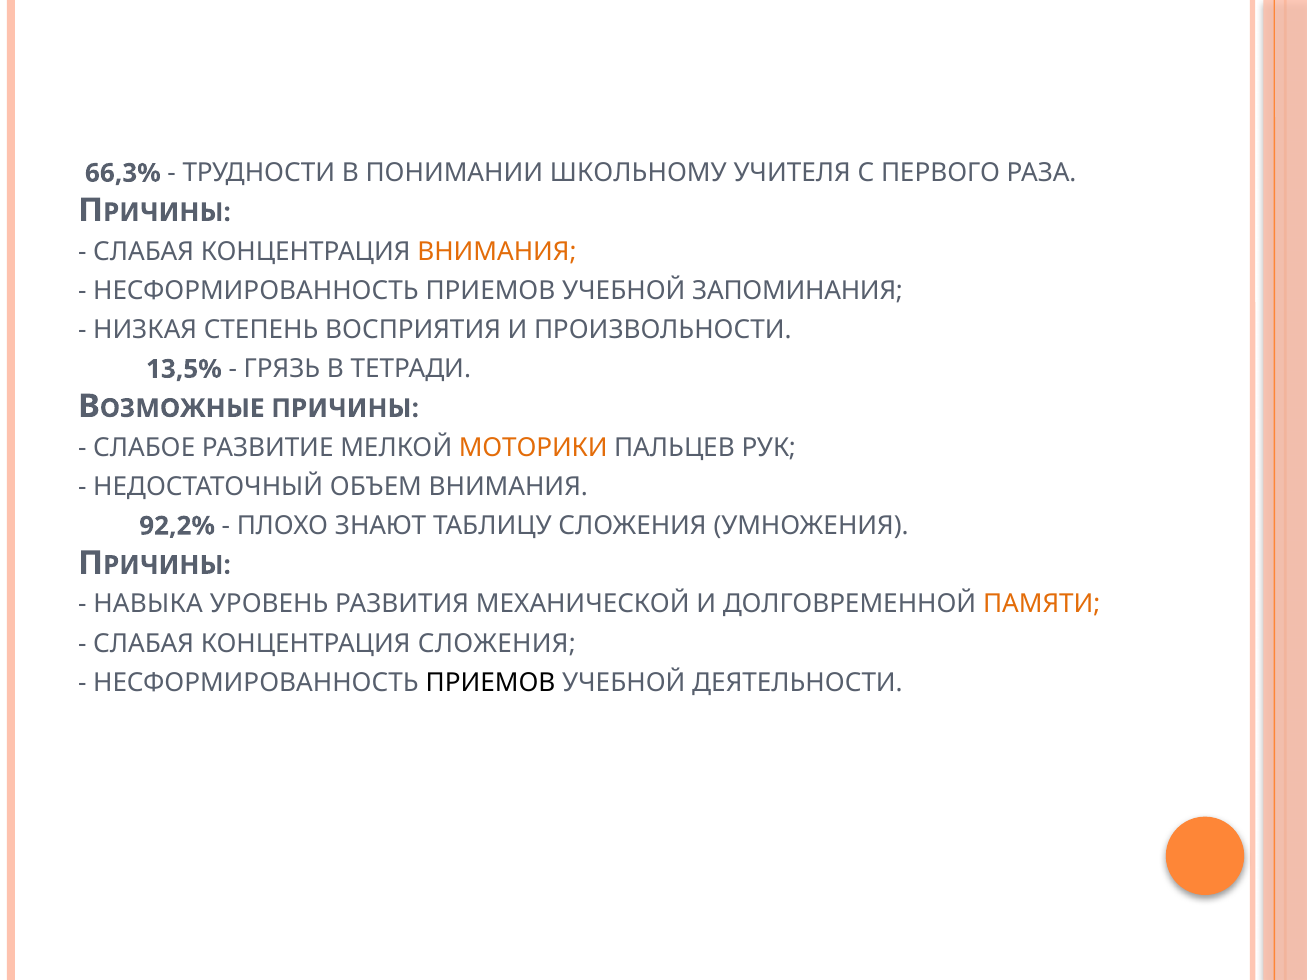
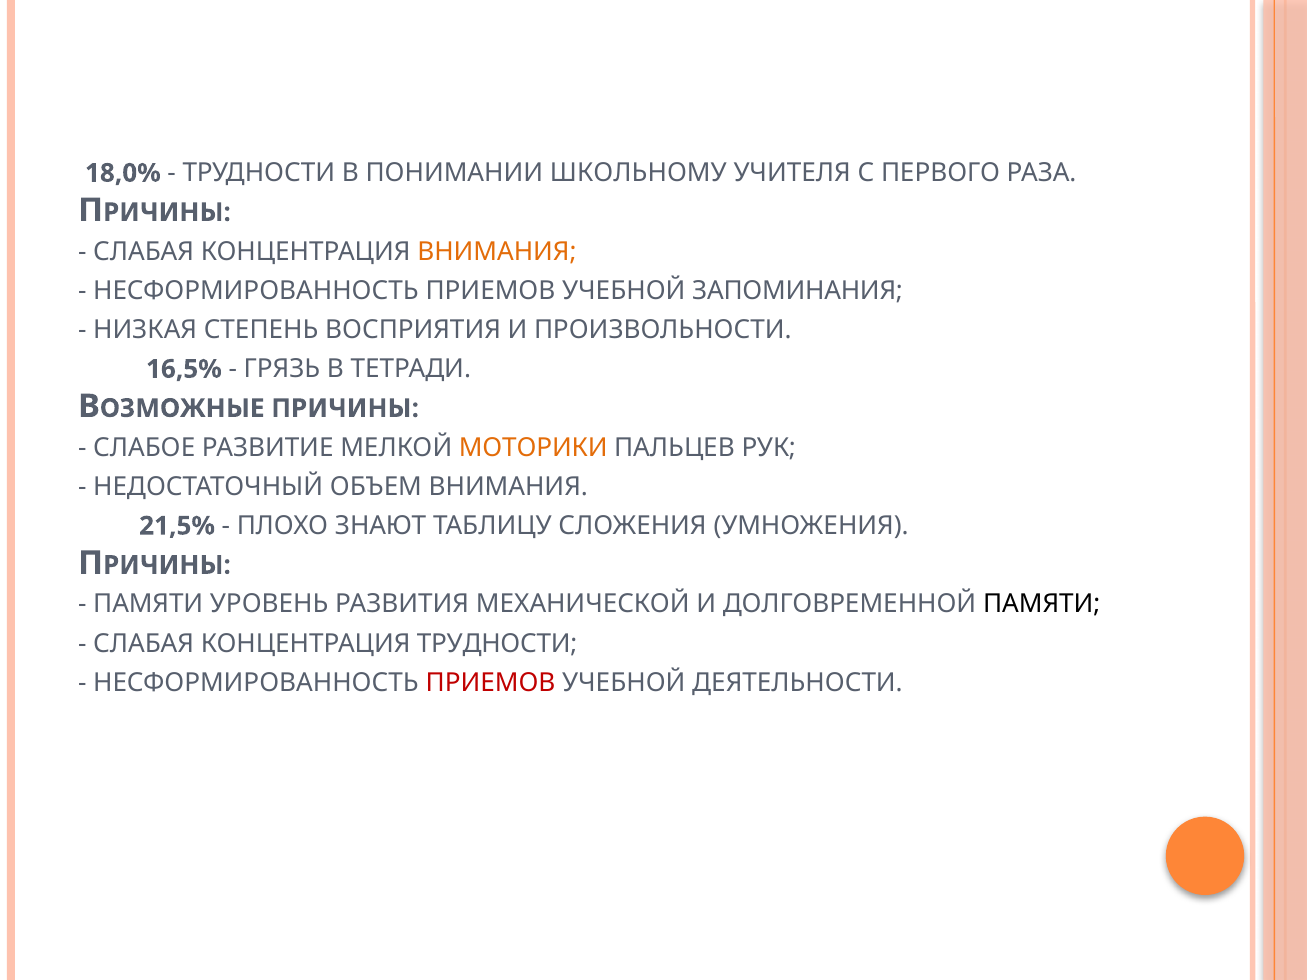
66,3%: 66,3% -> 18,0%
13,5%: 13,5% -> 16,5%
92,2%: 92,2% -> 21,5%
НАВЫКА at (148, 604): НАВЫКА -> ПАМЯТИ
ПАМЯТИ at (1042, 604) colour: orange -> black
КОНЦЕНТРАЦИЯ СЛОЖЕНИЯ: СЛОЖЕНИЯ -> ТРУДНОСТИ
ПРИЕМОВ at (491, 683) colour: black -> red
